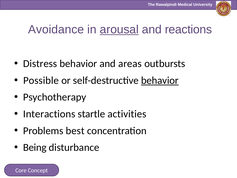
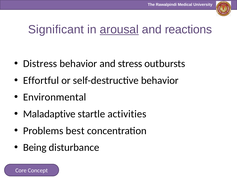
Avoidance: Avoidance -> Significant
areas: areas -> stress
Possible: Possible -> Effortful
behavior at (160, 80) underline: present -> none
Psychotherapy: Psychotherapy -> Environmental
Interactions: Interactions -> Maladaptive
